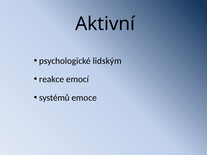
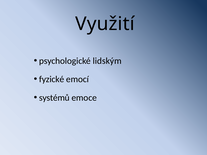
Aktivní: Aktivní -> Využití
reakce: reakce -> fyzické
